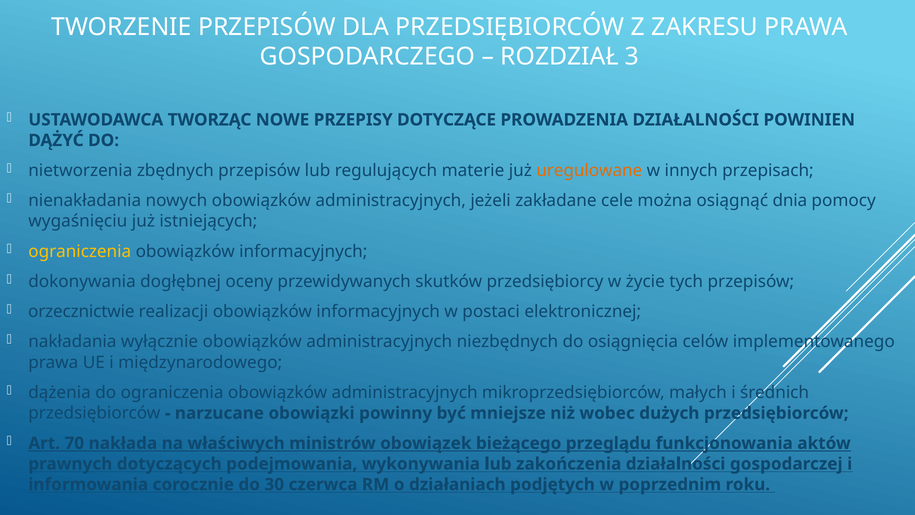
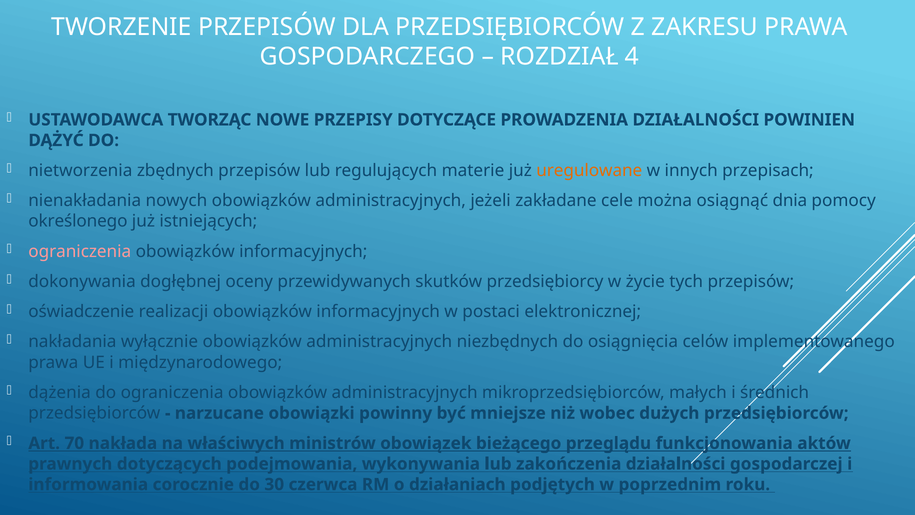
3: 3 -> 4
wygaśnięciu: wygaśnięciu -> określonego
ograniczenia at (80, 251) colour: yellow -> pink
orzecznictwie: orzecznictwie -> oświadczenie
